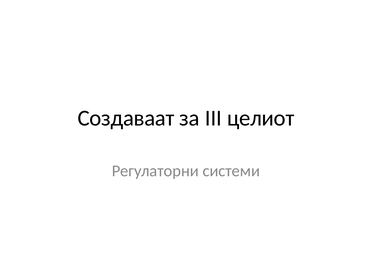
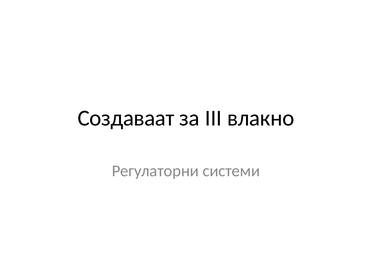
целиот: целиот -> влакно
